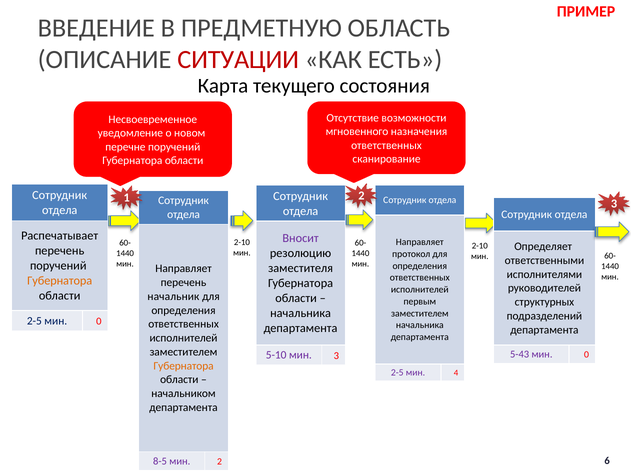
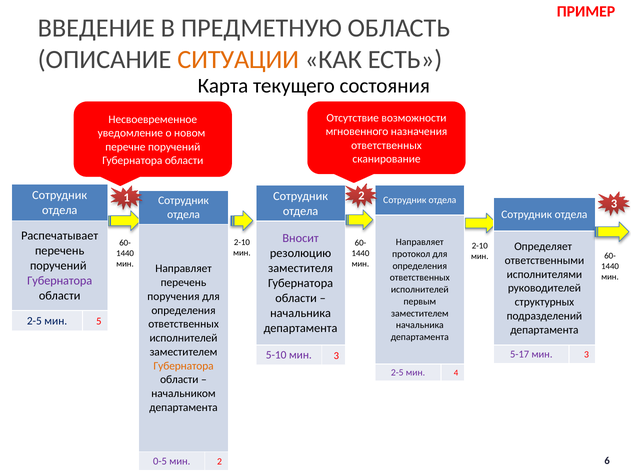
СИТУАЦИИ colour: red -> orange
Губернатора at (60, 281) colour: orange -> purple
начальник: начальник -> поручения
2-5 мин 0: 0 -> 5
5-43: 5-43 -> 5-17
0 at (587, 355): 0 -> 3
8-5: 8-5 -> 0-5
